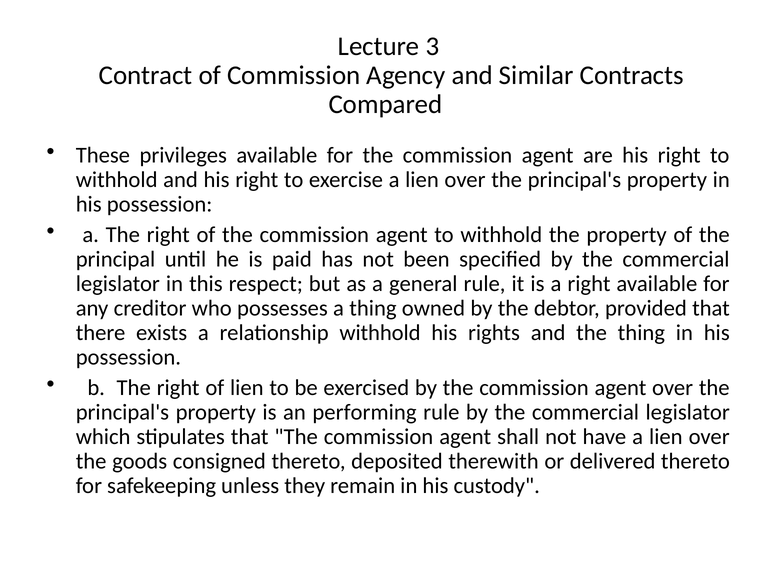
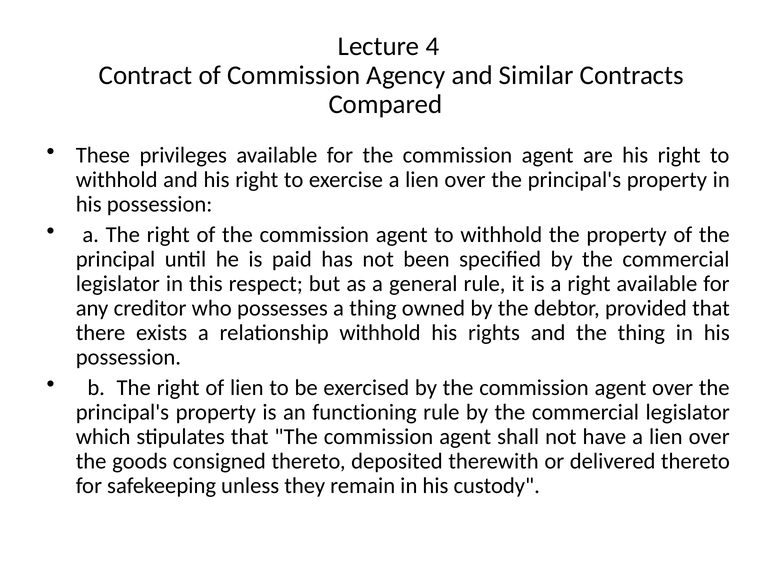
3: 3 -> 4
performing: performing -> functioning
